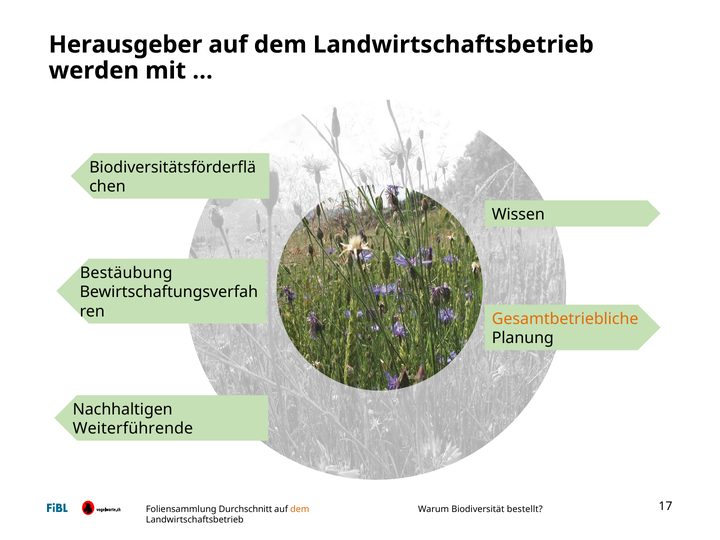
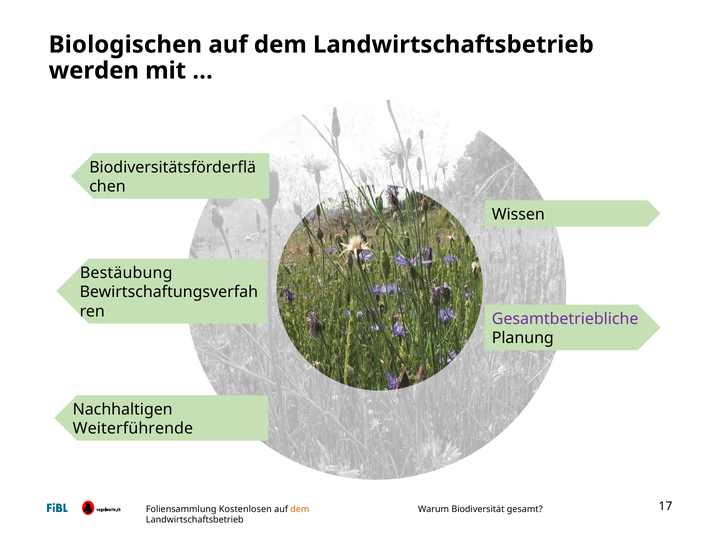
Herausgeber: Herausgeber -> Biologischen
Gesamtbetriebliche colour: orange -> purple
Durchschnitt: Durchschnitt -> Kostenlosen
bestellt: bestellt -> gesamt
